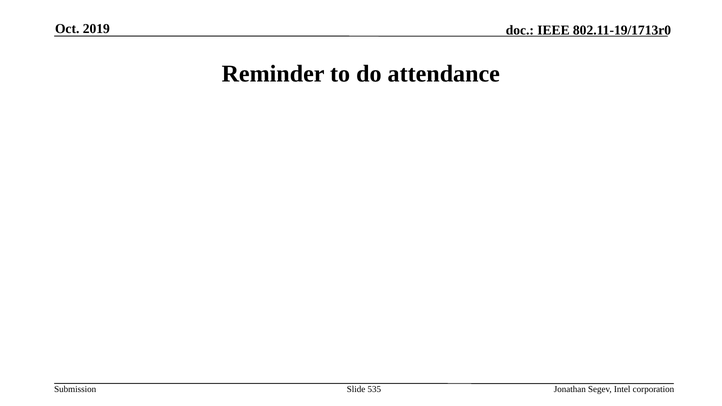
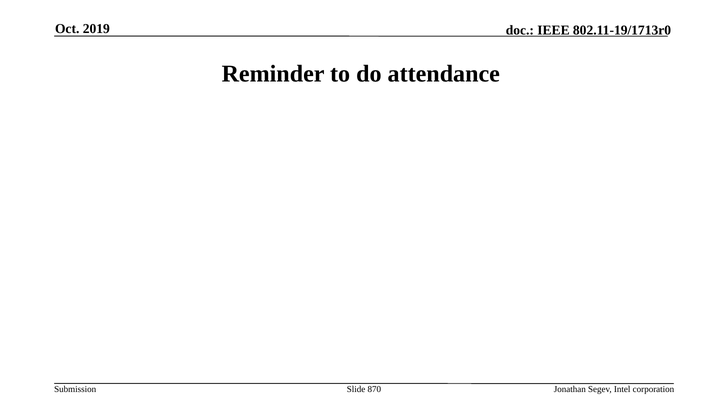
535: 535 -> 870
